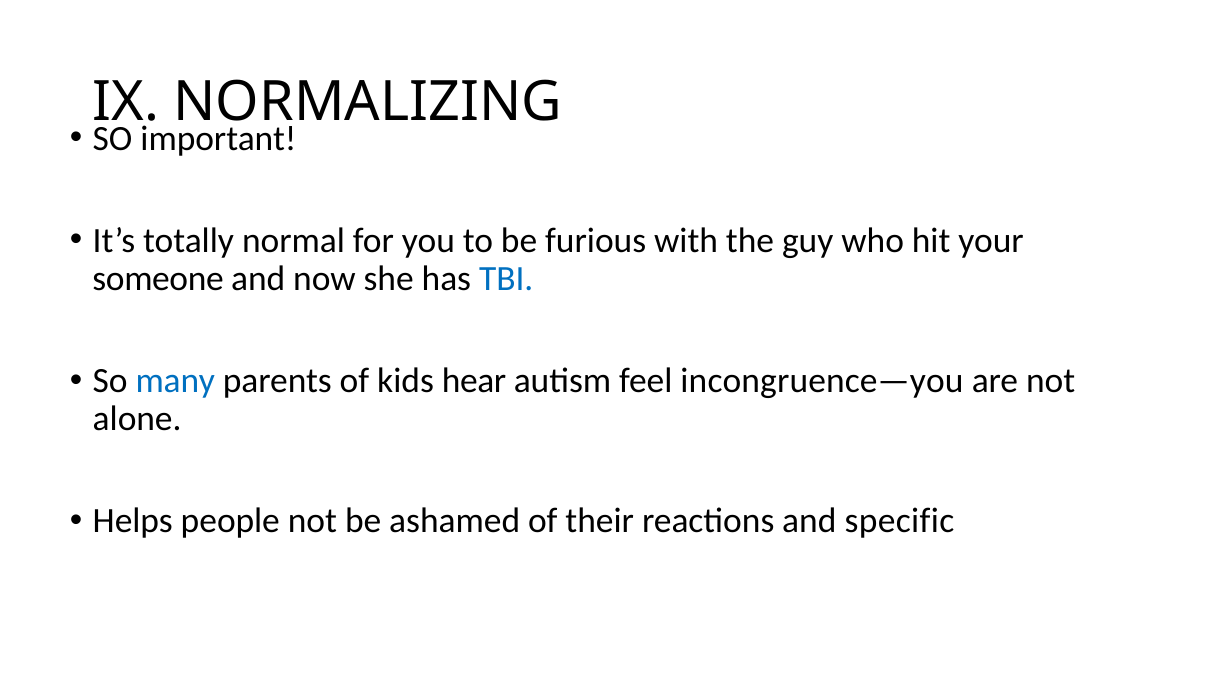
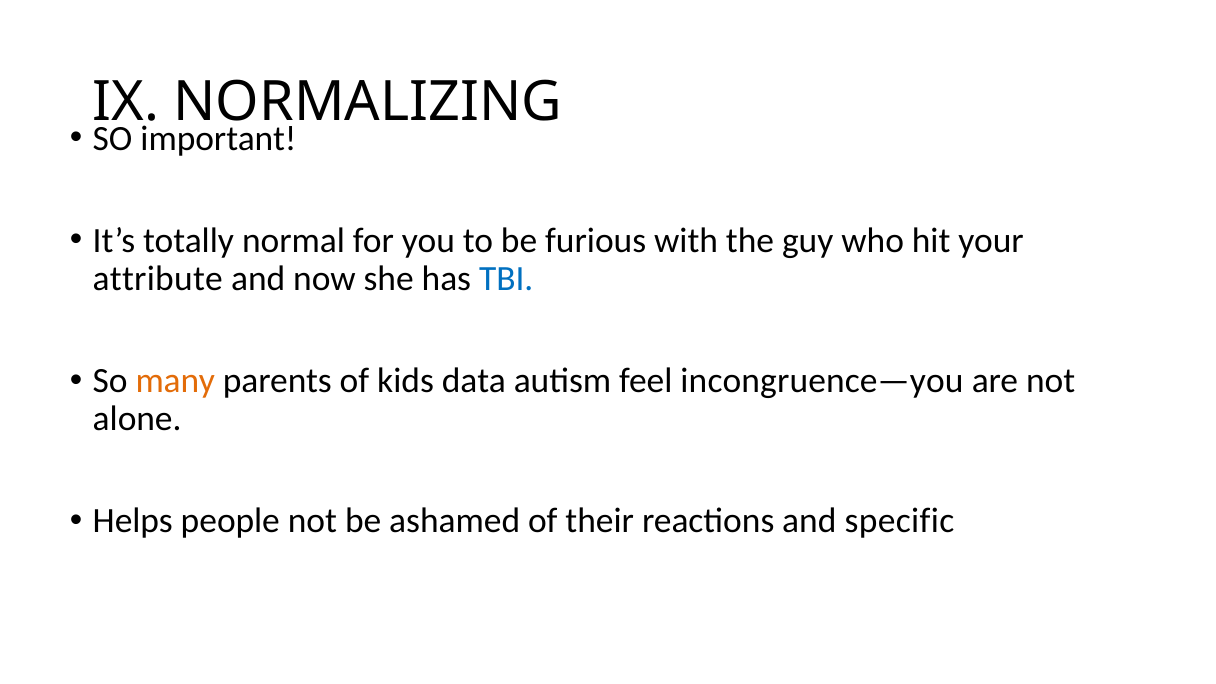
someone: someone -> attribute
many colour: blue -> orange
hear: hear -> data
